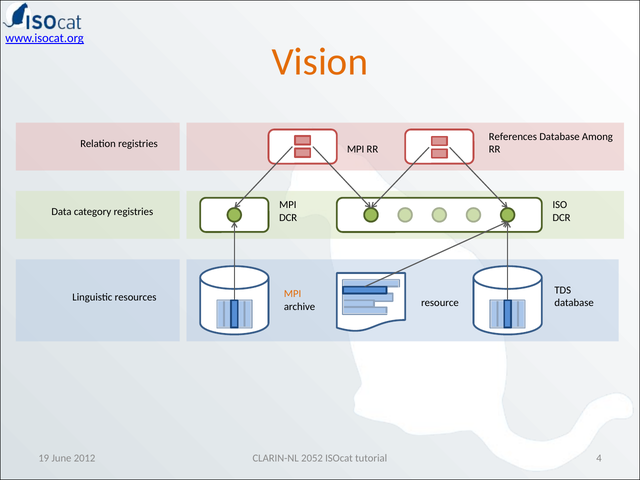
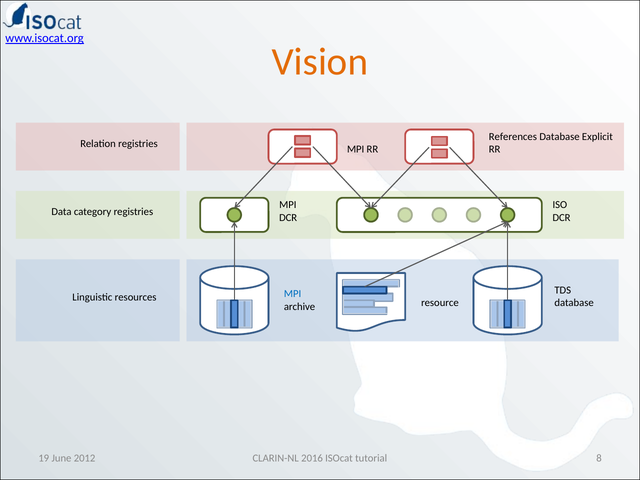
Among: Among -> Explicit
MPI at (293, 294) colour: orange -> blue
2052: 2052 -> 2016
4: 4 -> 8
